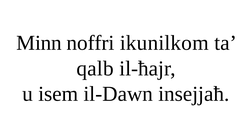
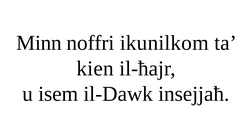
qalb: qalb -> kien
il-Dawn: il-Dawn -> il-Dawk
